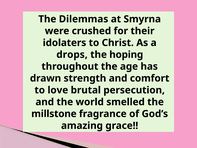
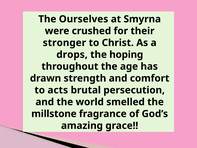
Dilemmas: Dilemmas -> Ourselves
idolaters: idolaters -> stronger
love: love -> acts
